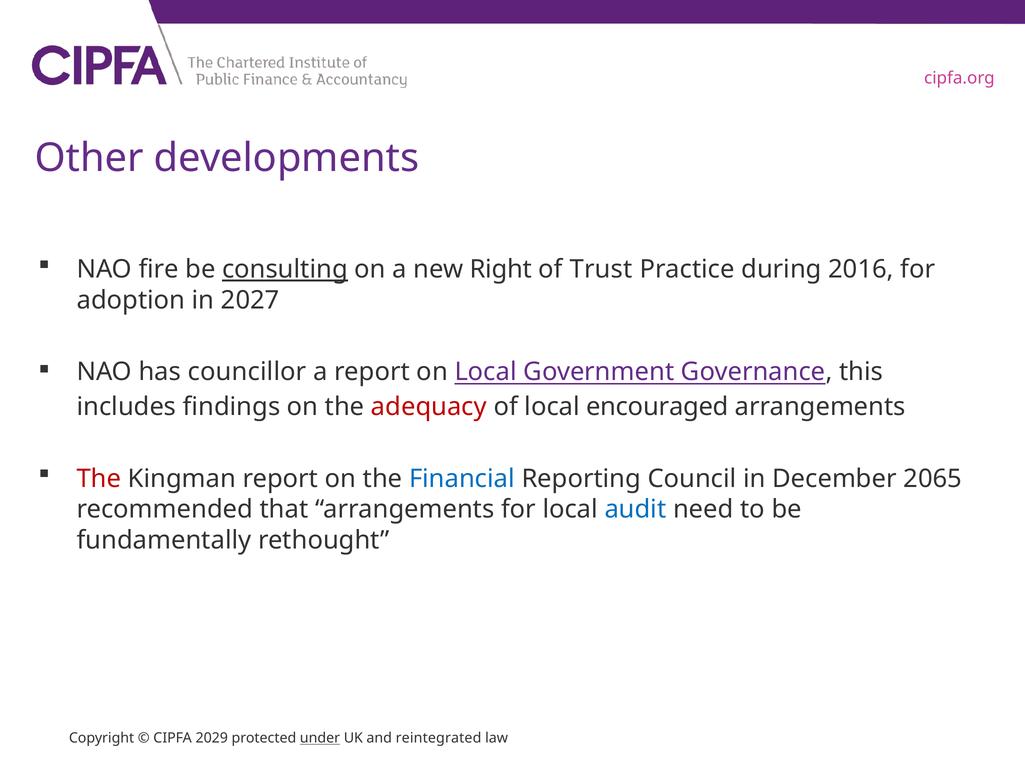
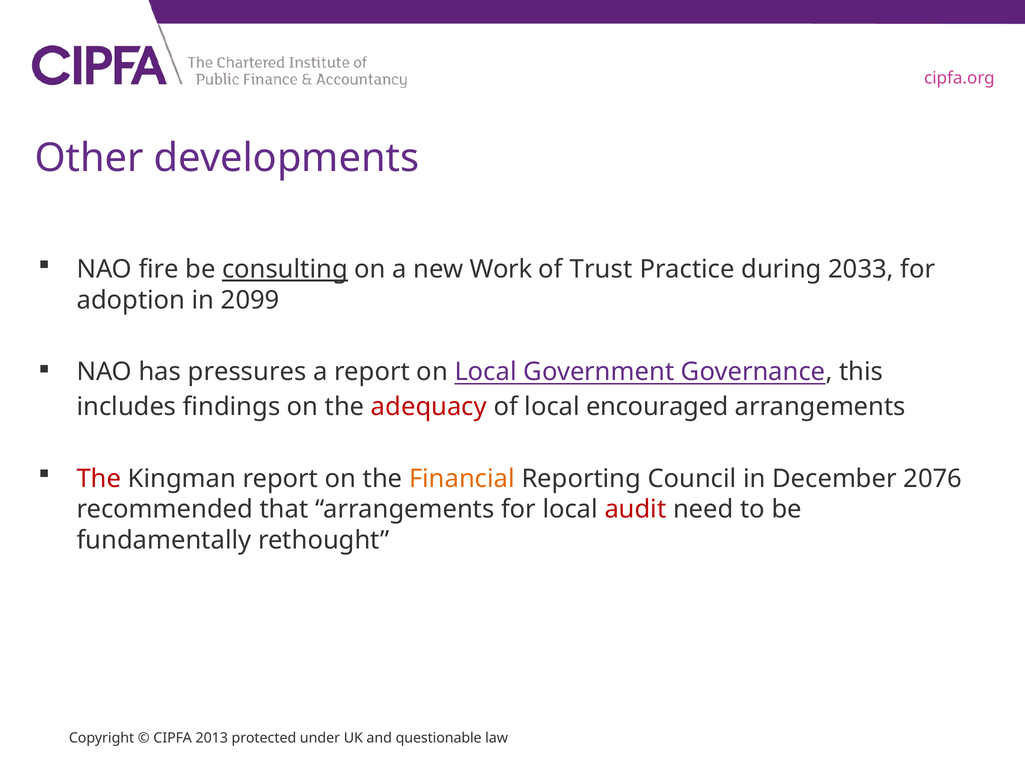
Right: Right -> Work
2016: 2016 -> 2033
2027: 2027 -> 2099
councillor: councillor -> pressures
Financial colour: blue -> orange
2065: 2065 -> 2076
audit colour: blue -> red
2029: 2029 -> 2013
under underline: present -> none
reintegrated: reintegrated -> questionable
